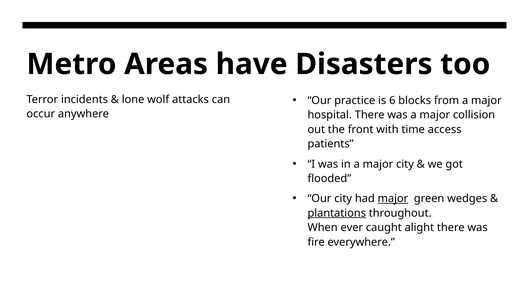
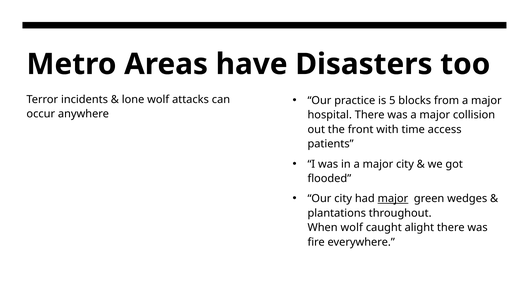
6: 6 -> 5
plantations underline: present -> none
When ever: ever -> wolf
